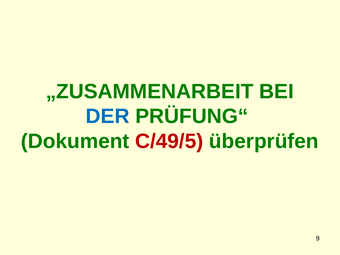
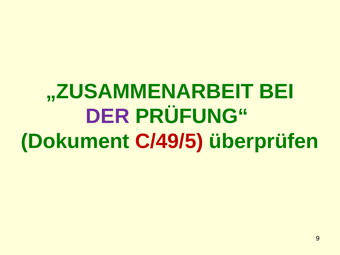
DER colour: blue -> purple
